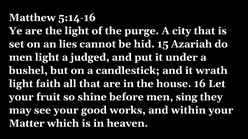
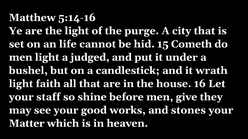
lies: lies -> life
Azariah: Azariah -> Cometh
fruit: fruit -> staff
sing: sing -> give
within: within -> stones
